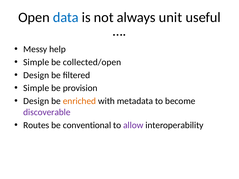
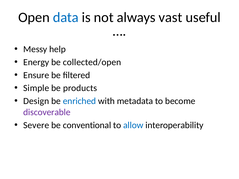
unit: unit -> vast
Simple at (36, 62): Simple -> Energy
Design at (36, 75): Design -> Ensure
provision: provision -> products
enriched colour: orange -> blue
Routes: Routes -> Severe
allow colour: purple -> blue
